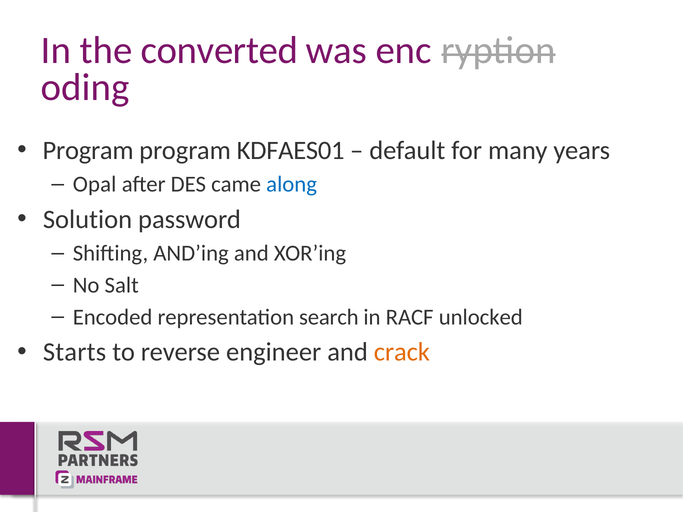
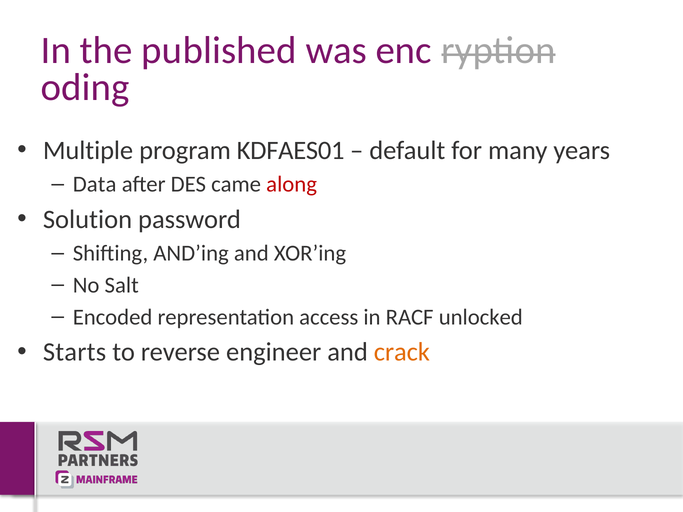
converted: converted -> published
Program at (88, 151): Program -> Multiple
Opal: Opal -> Data
along colour: blue -> red
search: search -> access
